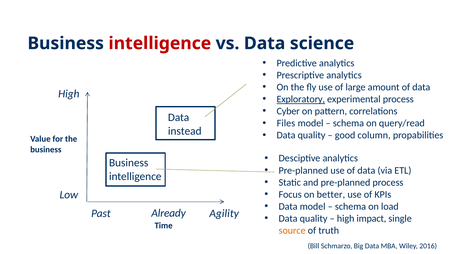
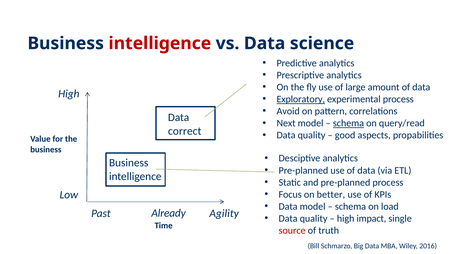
Cyber: Cyber -> Avoid
Files: Files -> Next
schema at (348, 123) underline: none -> present
instead: instead -> correct
column: column -> aspects
source colour: orange -> red
